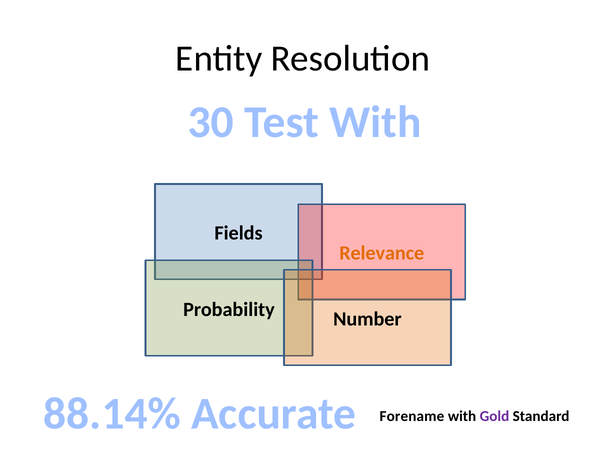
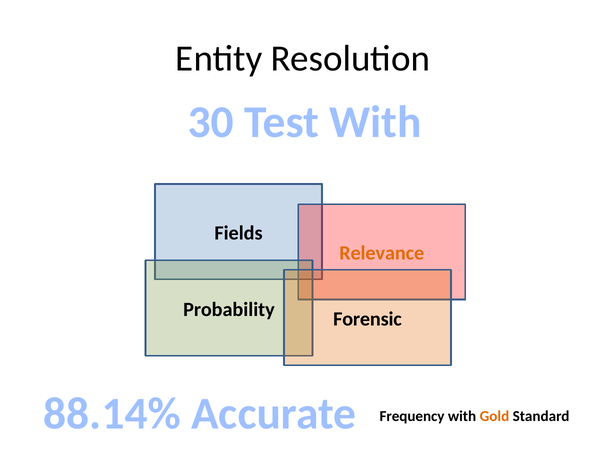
Number: Number -> Forensic
Forename: Forename -> Frequency
Gold colour: purple -> orange
